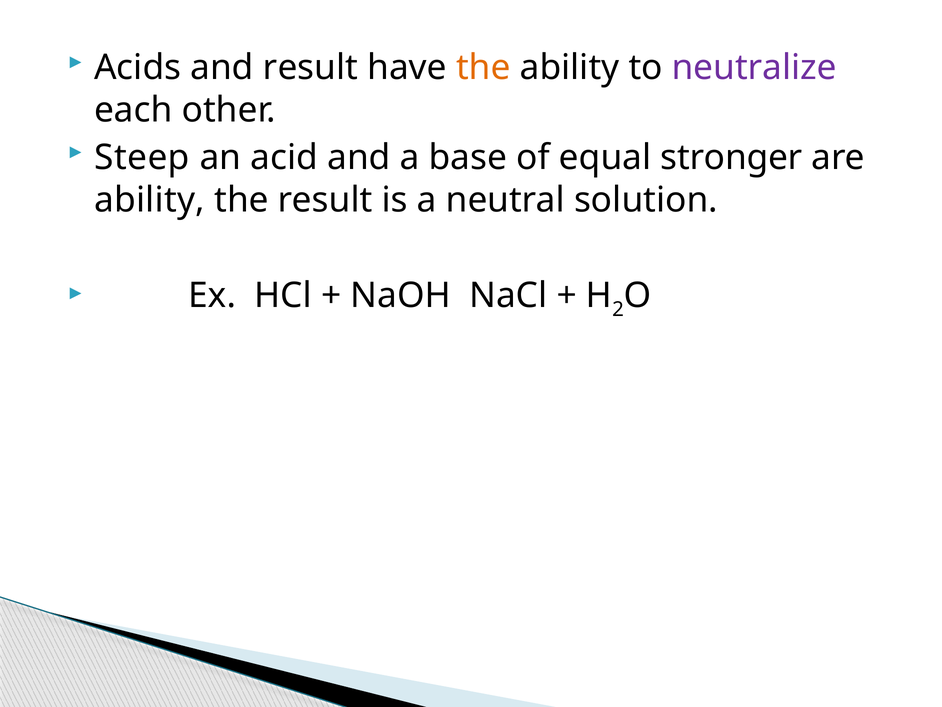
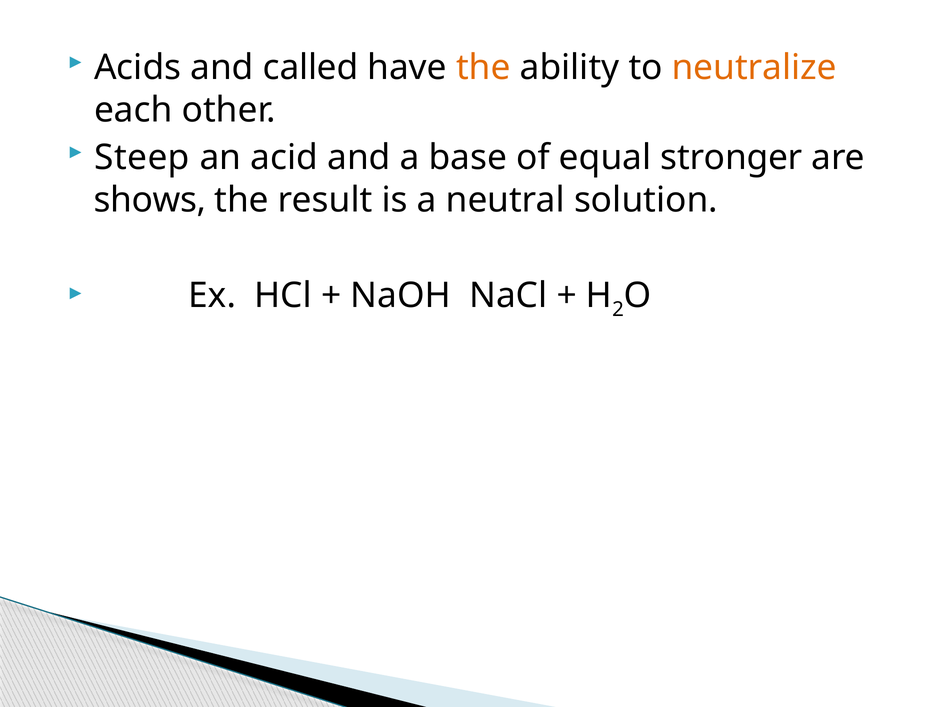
and result: result -> called
neutralize colour: purple -> orange
ability at (150, 200): ability -> shows
